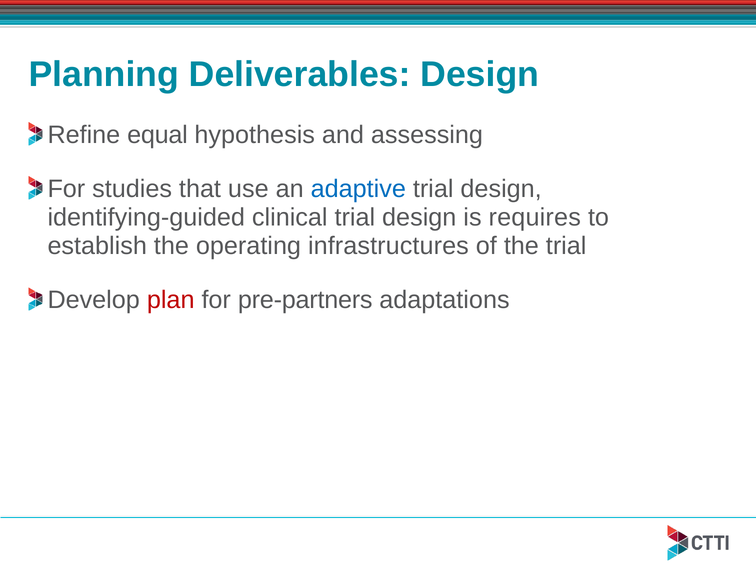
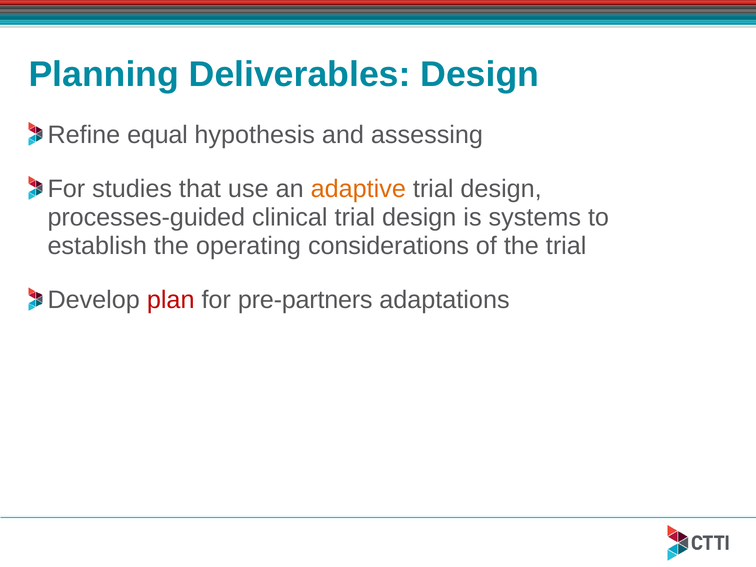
adaptive colour: blue -> orange
identifying-guided: identifying-guided -> processes-guided
requires: requires -> systems
infrastructures: infrastructures -> considerations
